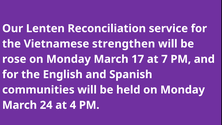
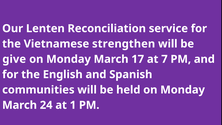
rose: rose -> give
4: 4 -> 1
